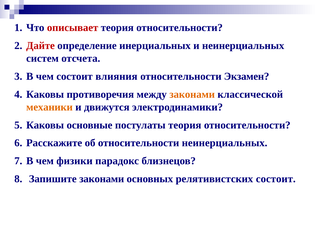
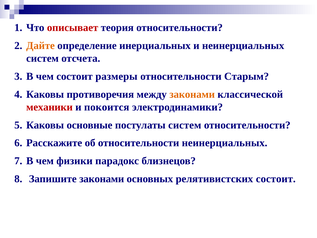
Дайте colour: red -> orange
влияния: влияния -> размеры
Экзамен: Экзамен -> Старым
механики colour: orange -> red
движутся: движутся -> покоится
постулаты теория: теория -> систем
